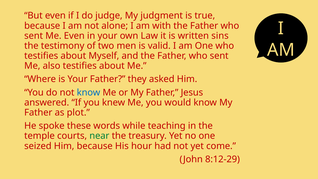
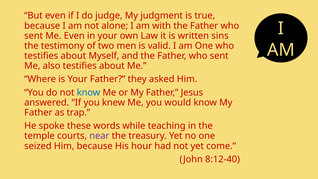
plot: plot -> trap
near colour: green -> purple
8:12-29: 8:12-29 -> 8:12-40
